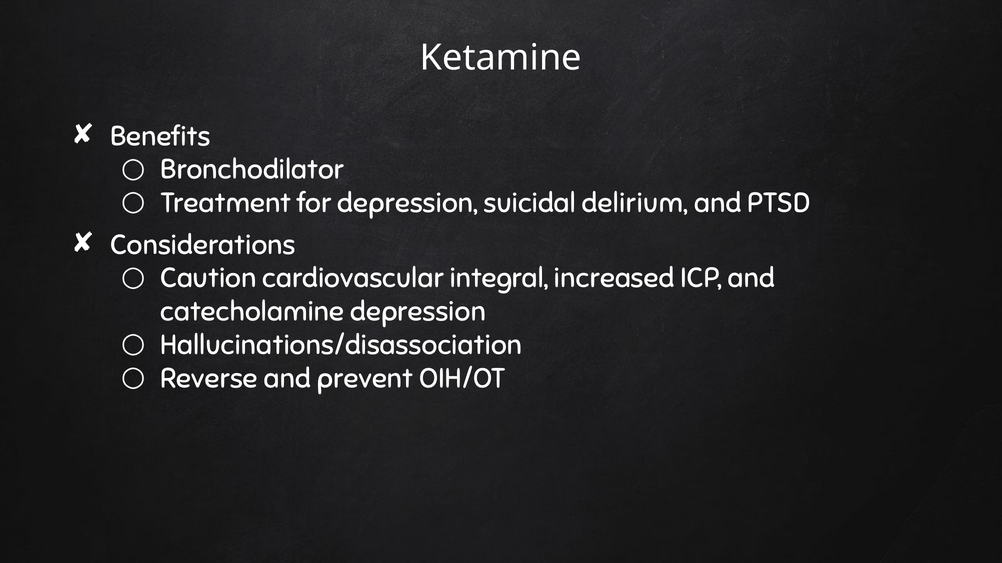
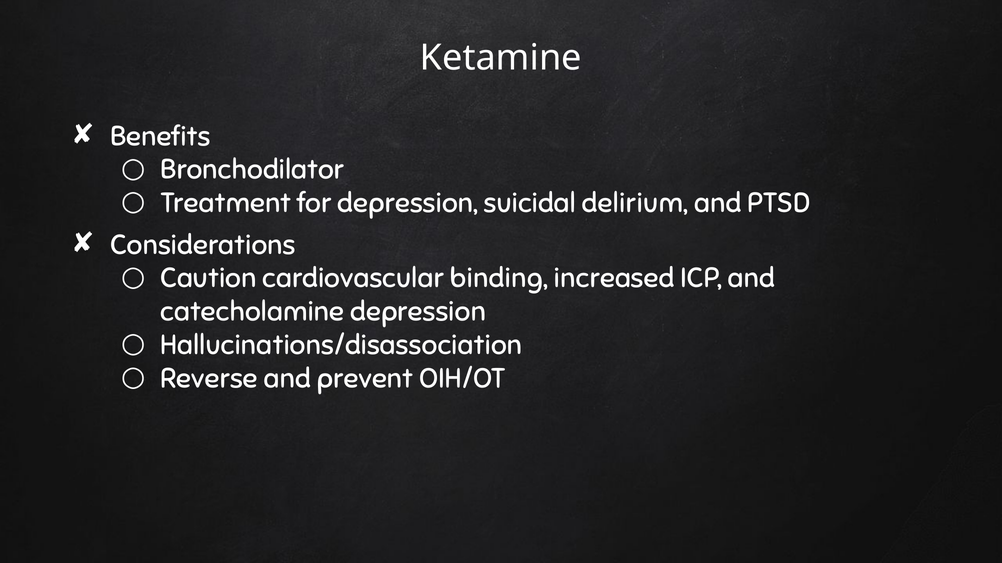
integral: integral -> binding
